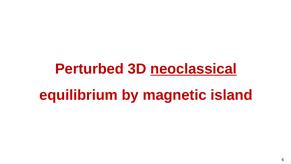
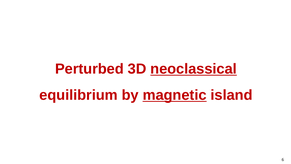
magnetic underline: none -> present
